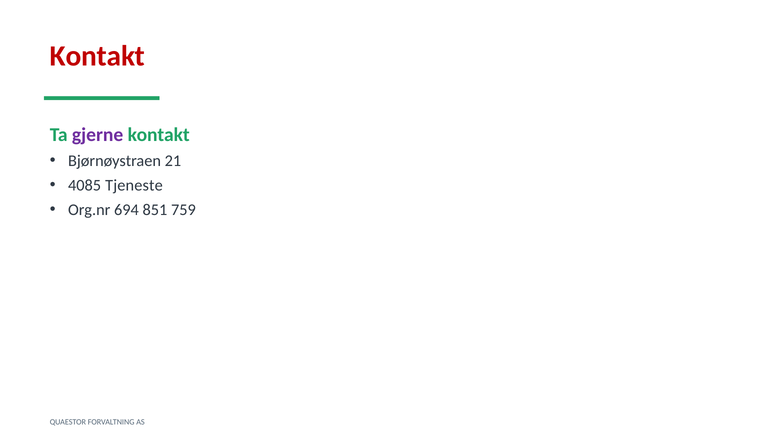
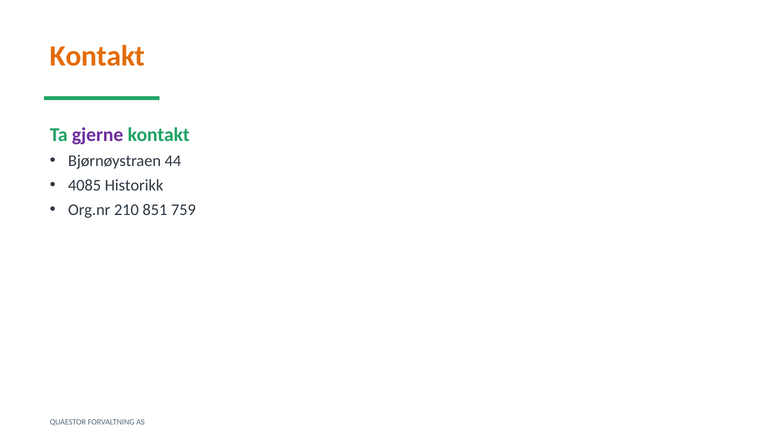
Kontakt at (97, 56) colour: red -> orange
21: 21 -> 44
Tjeneste: Tjeneste -> Historikk
694: 694 -> 210
